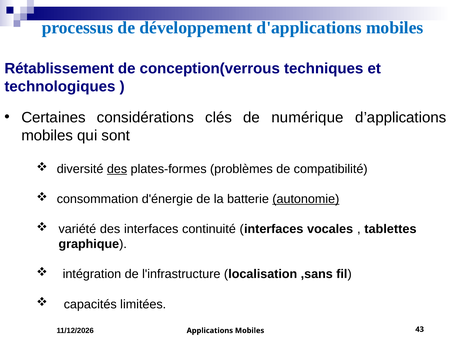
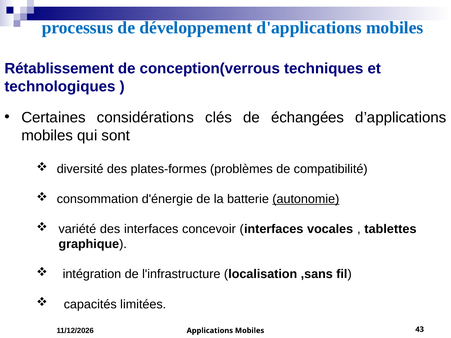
numérique: numérique -> échangées
des at (117, 169) underline: present -> none
continuité: continuité -> concevoir
